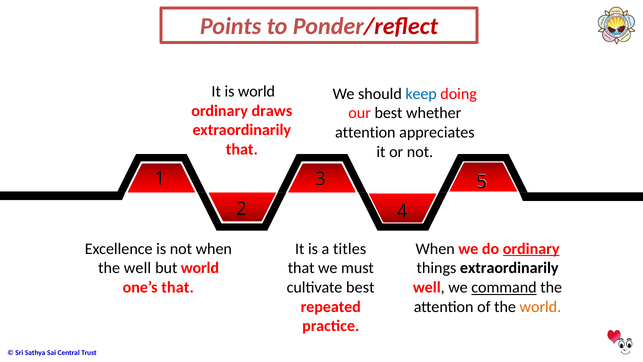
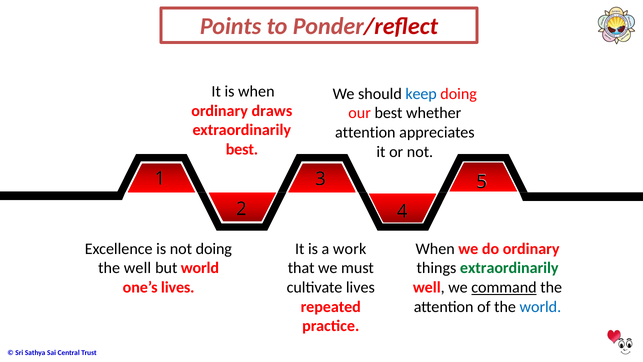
is world: world -> when
that at (242, 149): that -> best
not when: when -> doing
titles: titles -> work
ordinary at (531, 249) underline: present -> none
extraordinarily at (509, 268) colour: black -> green
one’s that: that -> lives
cultivate best: best -> lives
world at (540, 306) colour: orange -> blue
